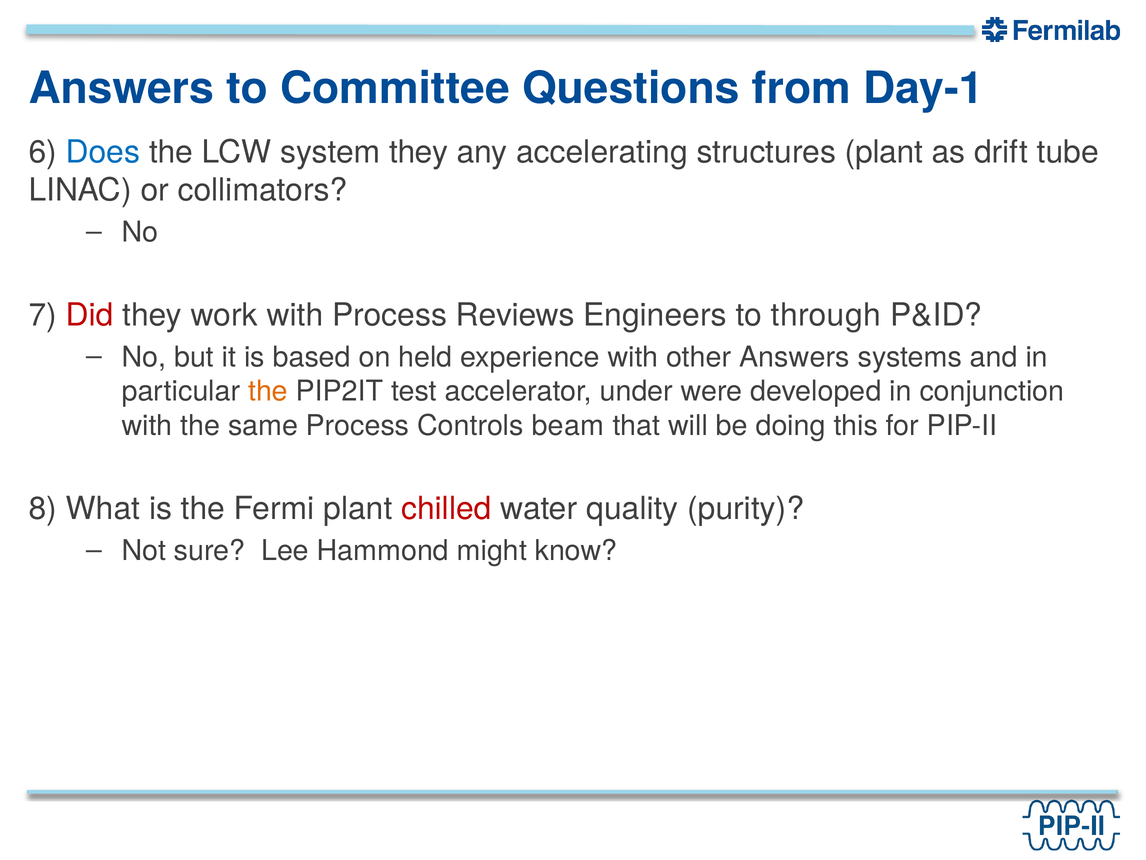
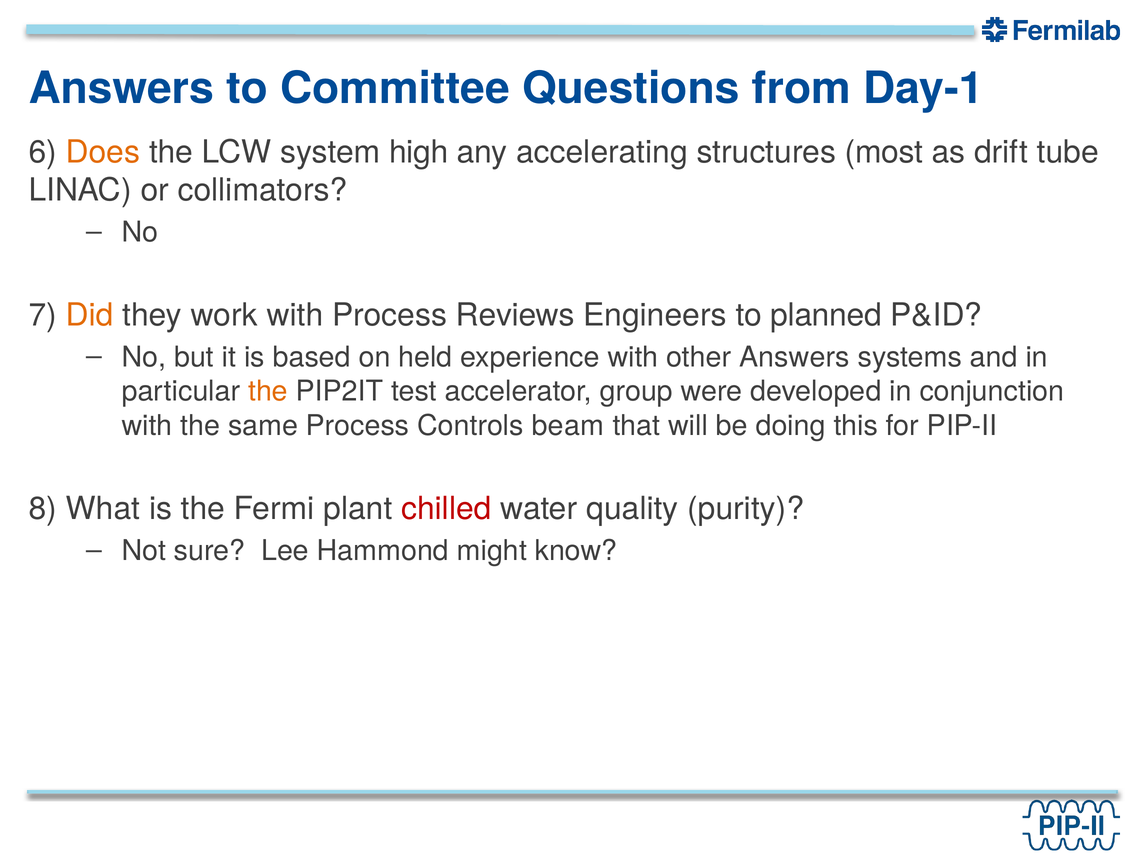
Does colour: blue -> orange
system they: they -> high
structures plant: plant -> most
Did colour: red -> orange
through: through -> planned
under: under -> group
